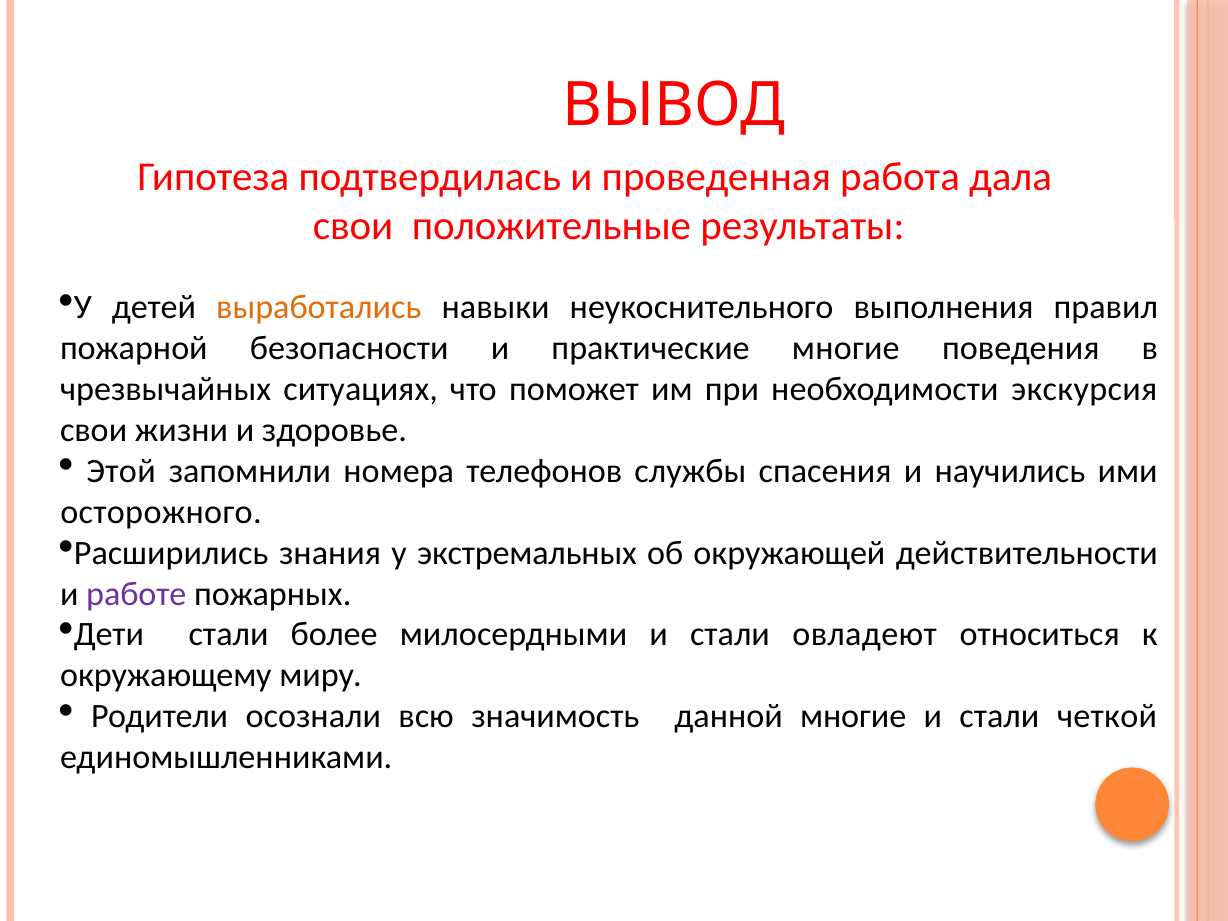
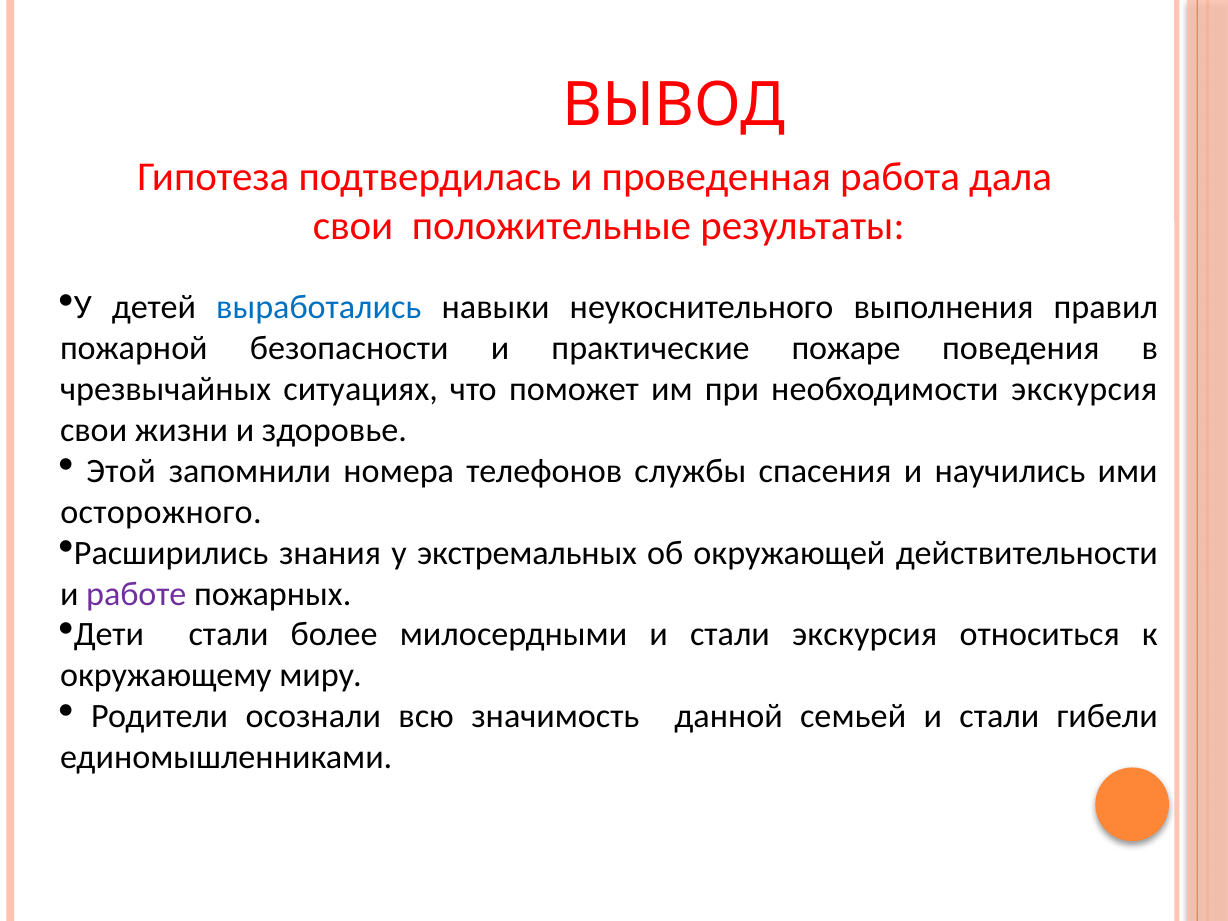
выработались colour: orange -> blue
практические многие: многие -> пожаре
стали овладеют: овладеют -> экскурсия
данной многие: многие -> семьей
четкой: четкой -> гибели
